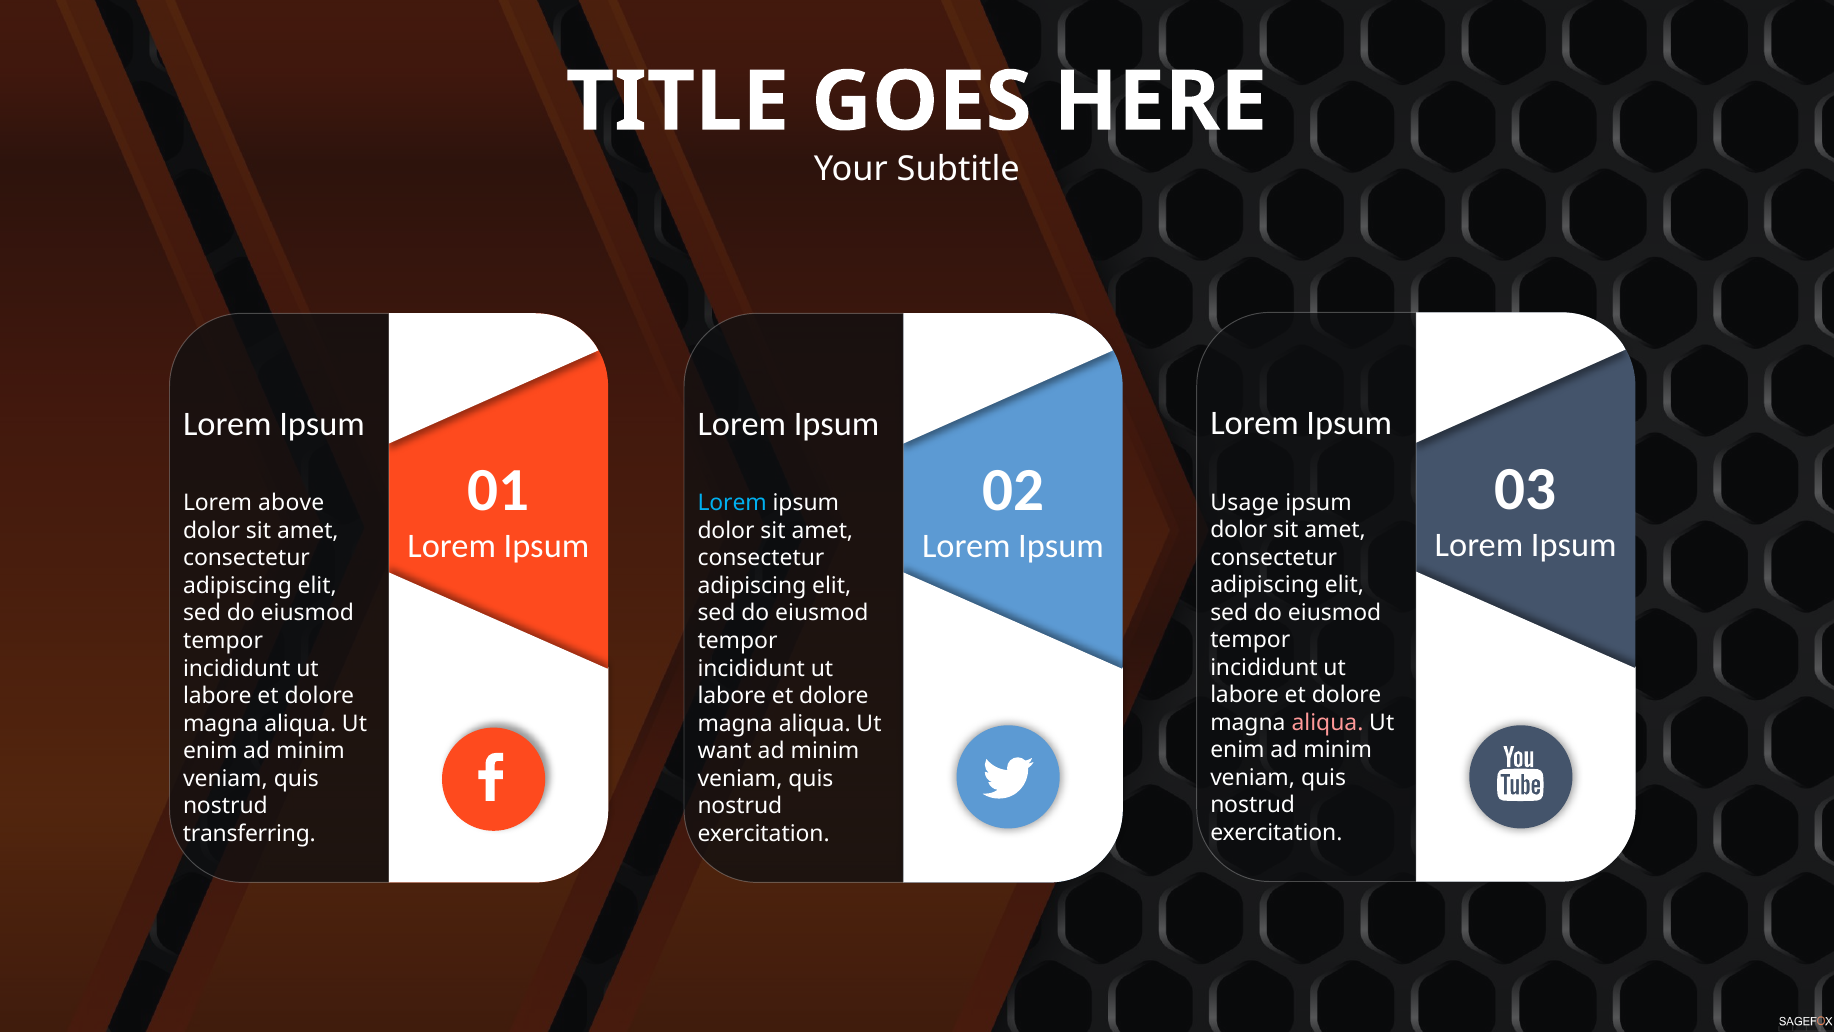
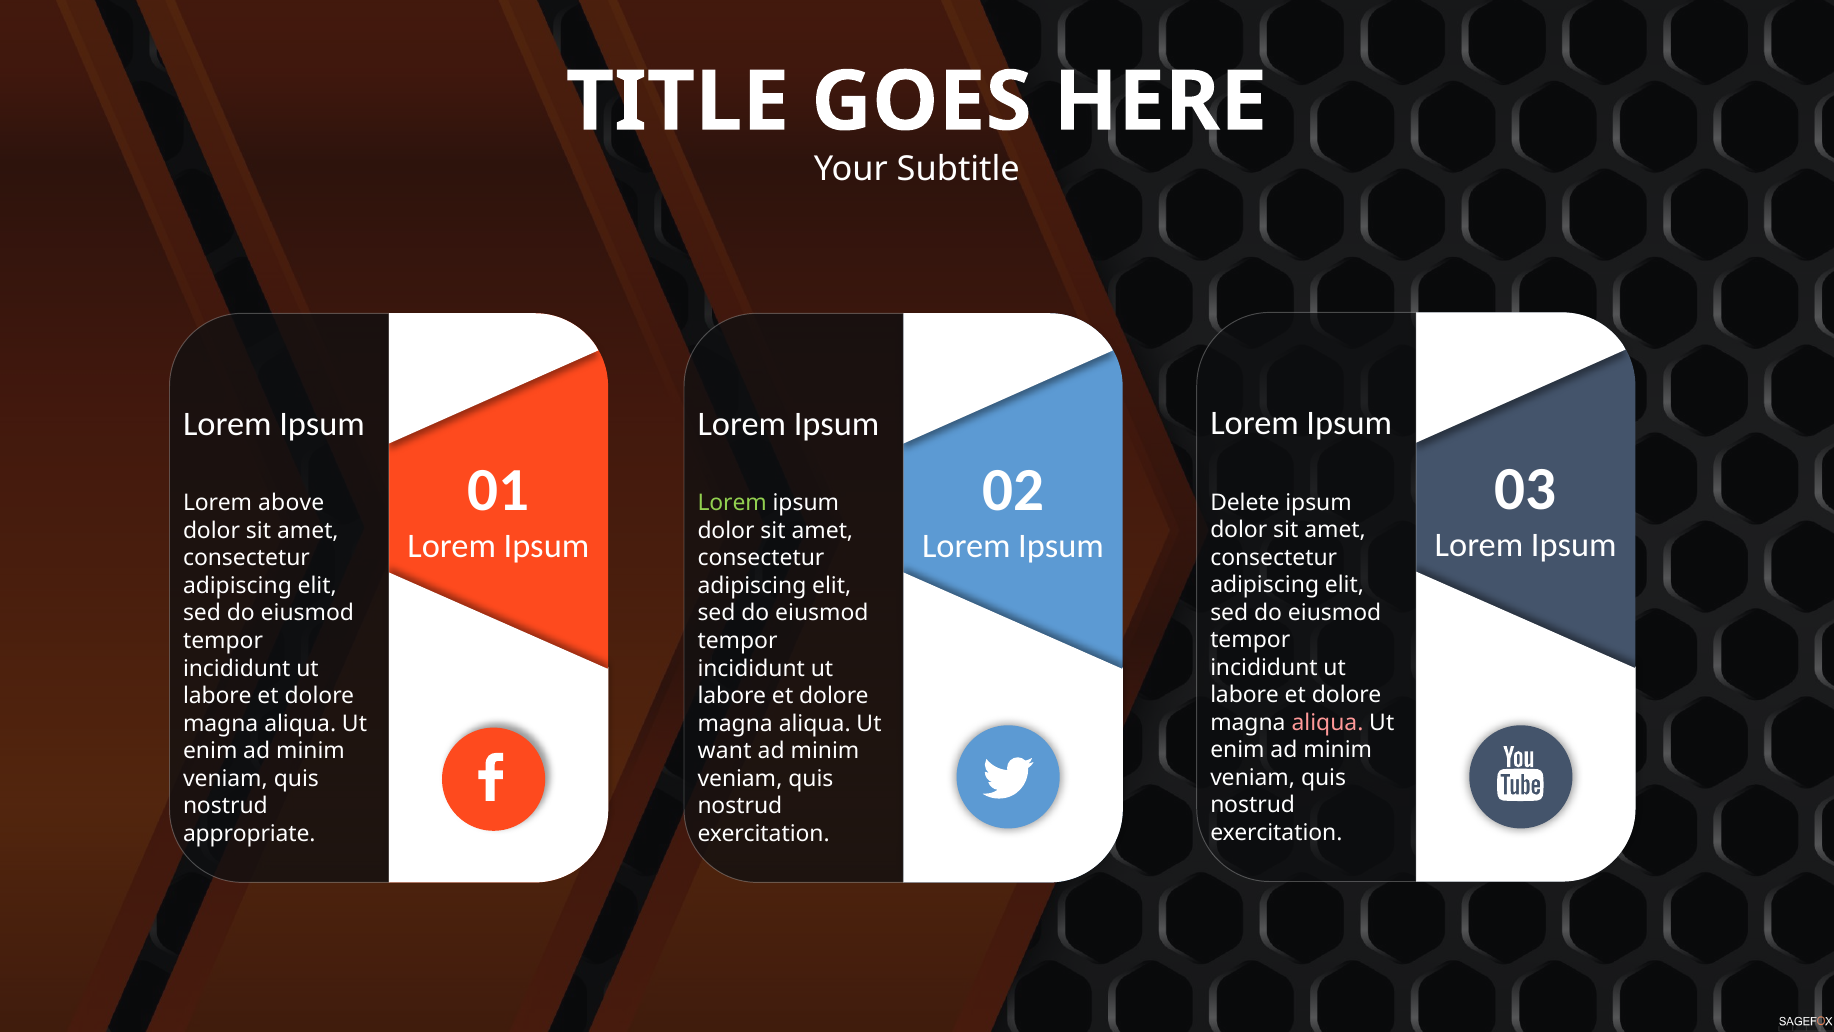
Usage: Usage -> Delete
Lorem at (732, 503) colour: light blue -> light green
transferring: transferring -> appropriate
